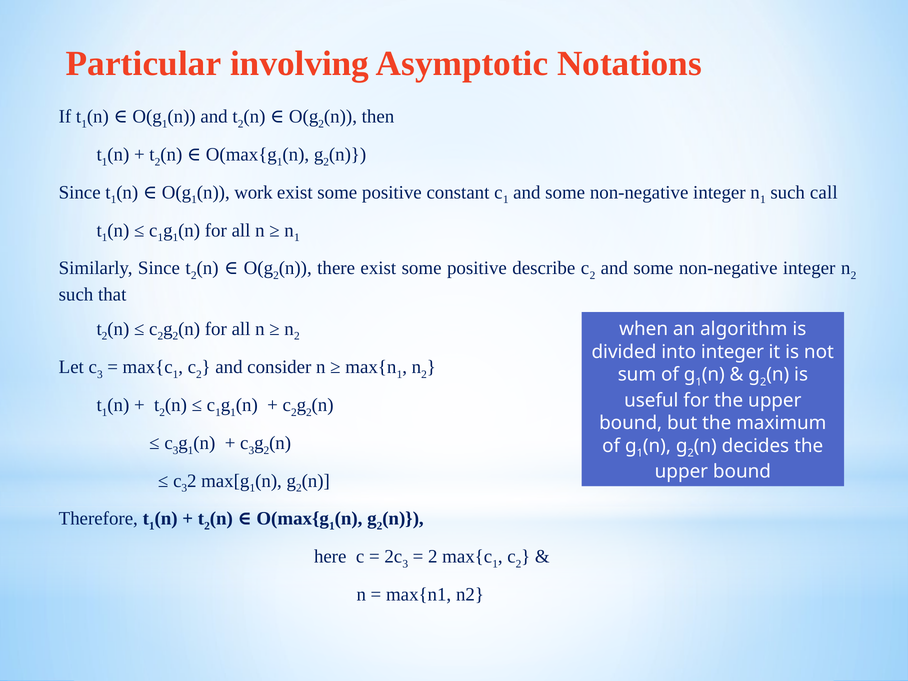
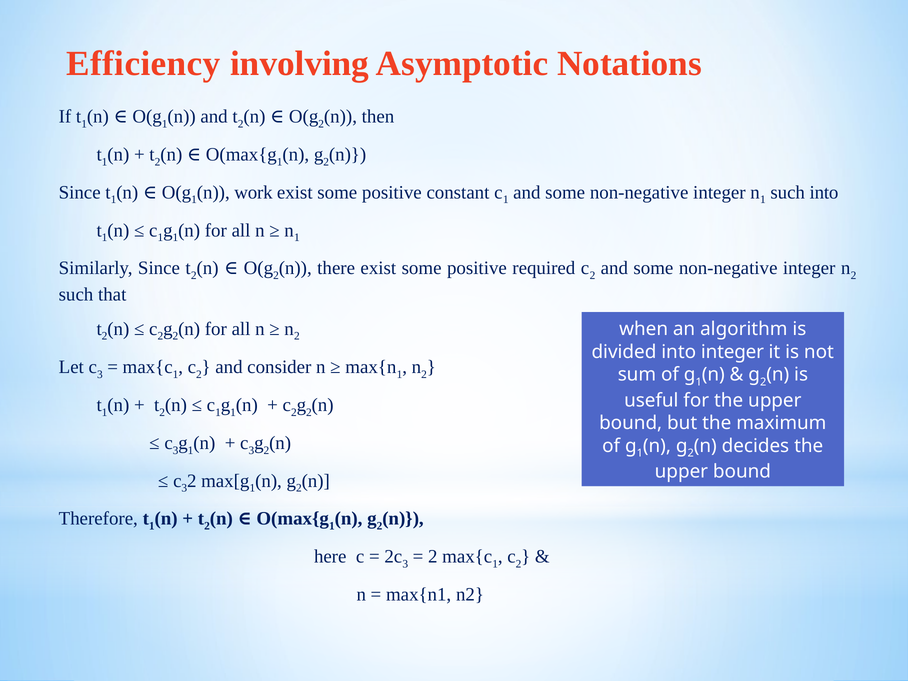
Particular: Particular -> Efficiency
such call: call -> into
describe: describe -> required
